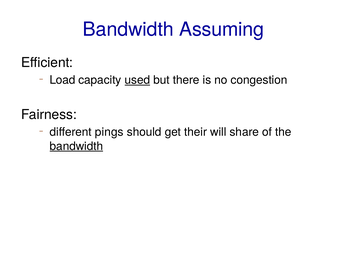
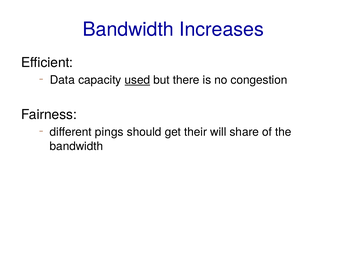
Assuming: Assuming -> Increases
Load: Load -> Data
bandwidth at (76, 146) underline: present -> none
